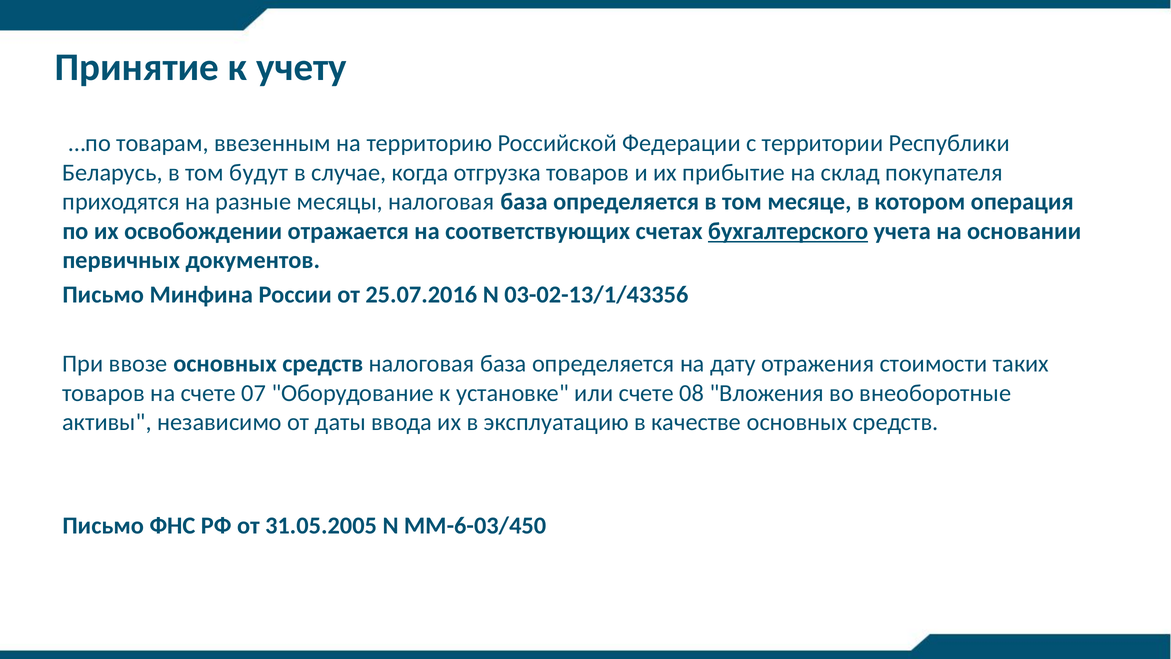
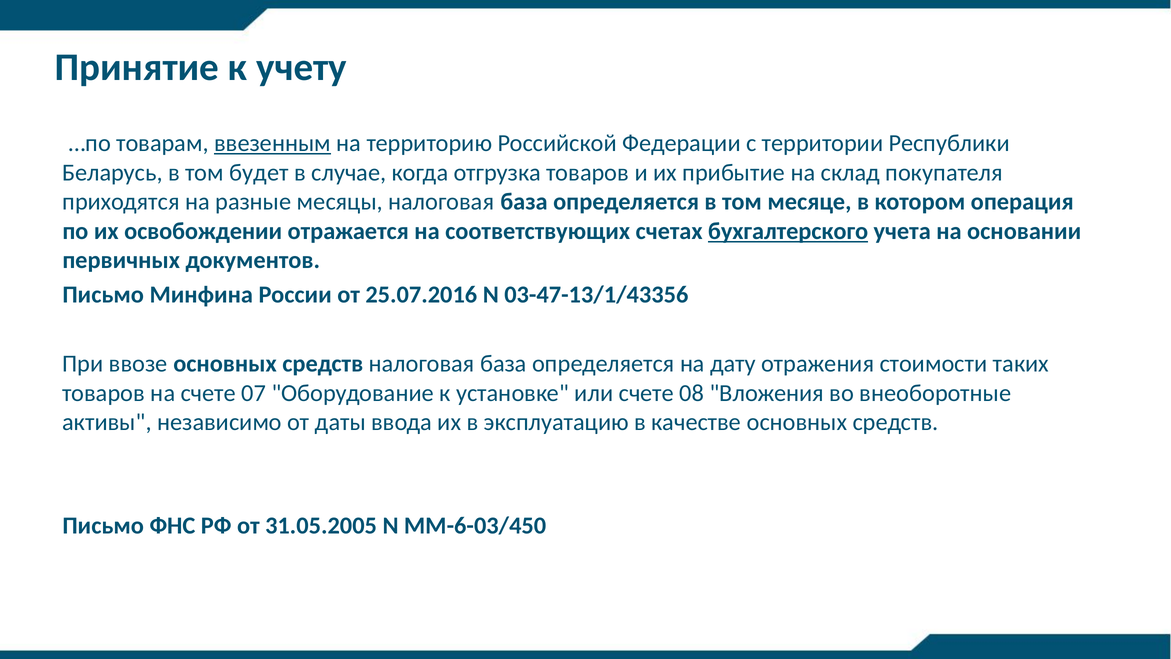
ввезенным underline: none -> present
будут: будут -> будет
03-02-13/1/43356: 03-02-13/1/43356 -> 03-47-13/1/43356
